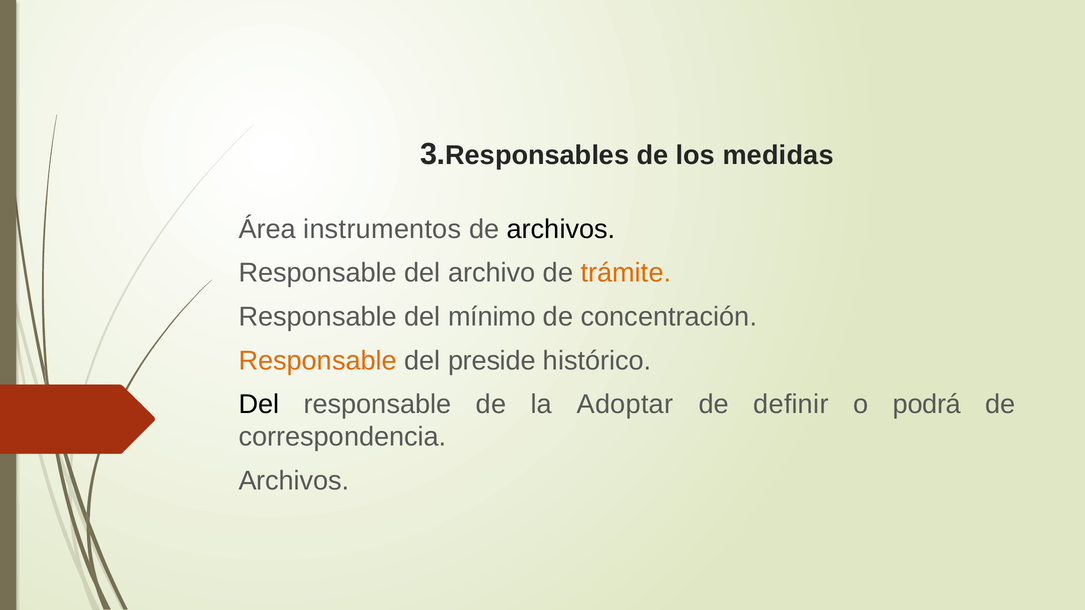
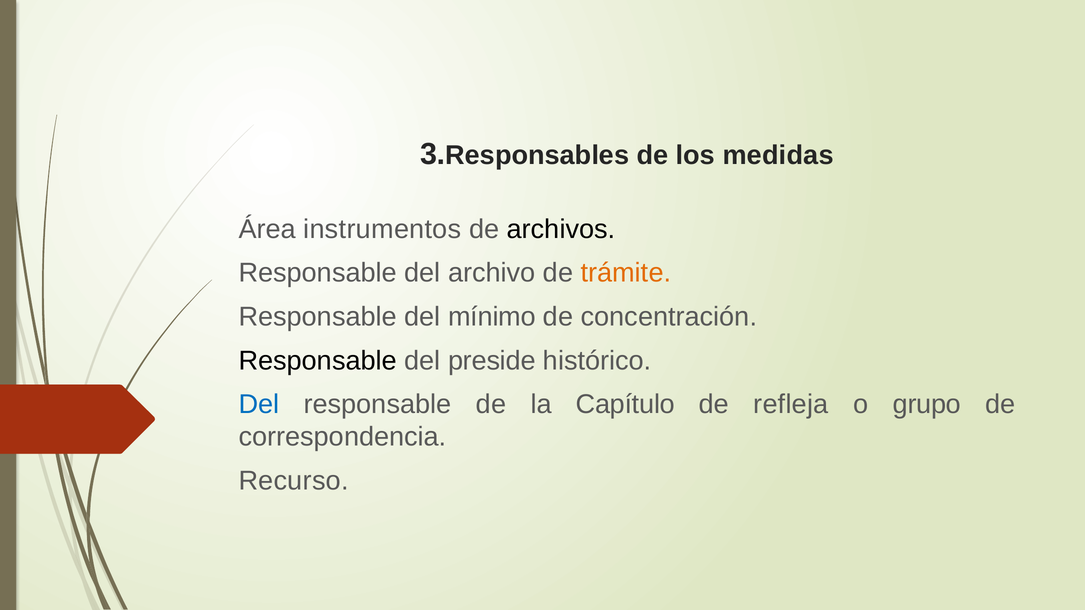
Responsable at (318, 361) colour: orange -> black
Del at (259, 405) colour: black -> blue
Adoptar: Adoptar -> Capítulo
definir: definir -> refleja
podrá: podrá -> grupo
Archivos at (294, 481): Archivos -> Recurso
